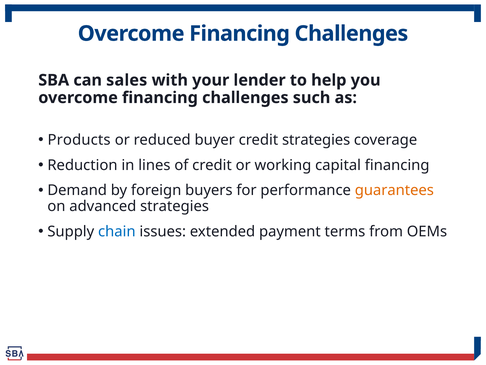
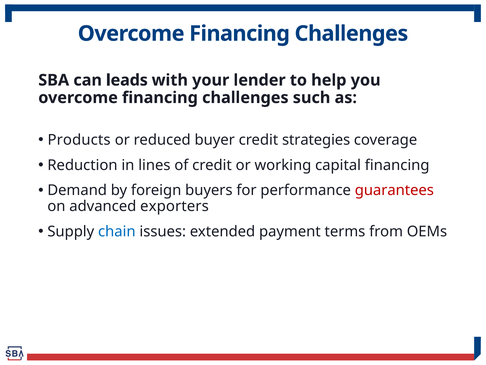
sales: sales -> leads
guarantees colour: orange -> red
advanced strategies: strategies -> exporters
